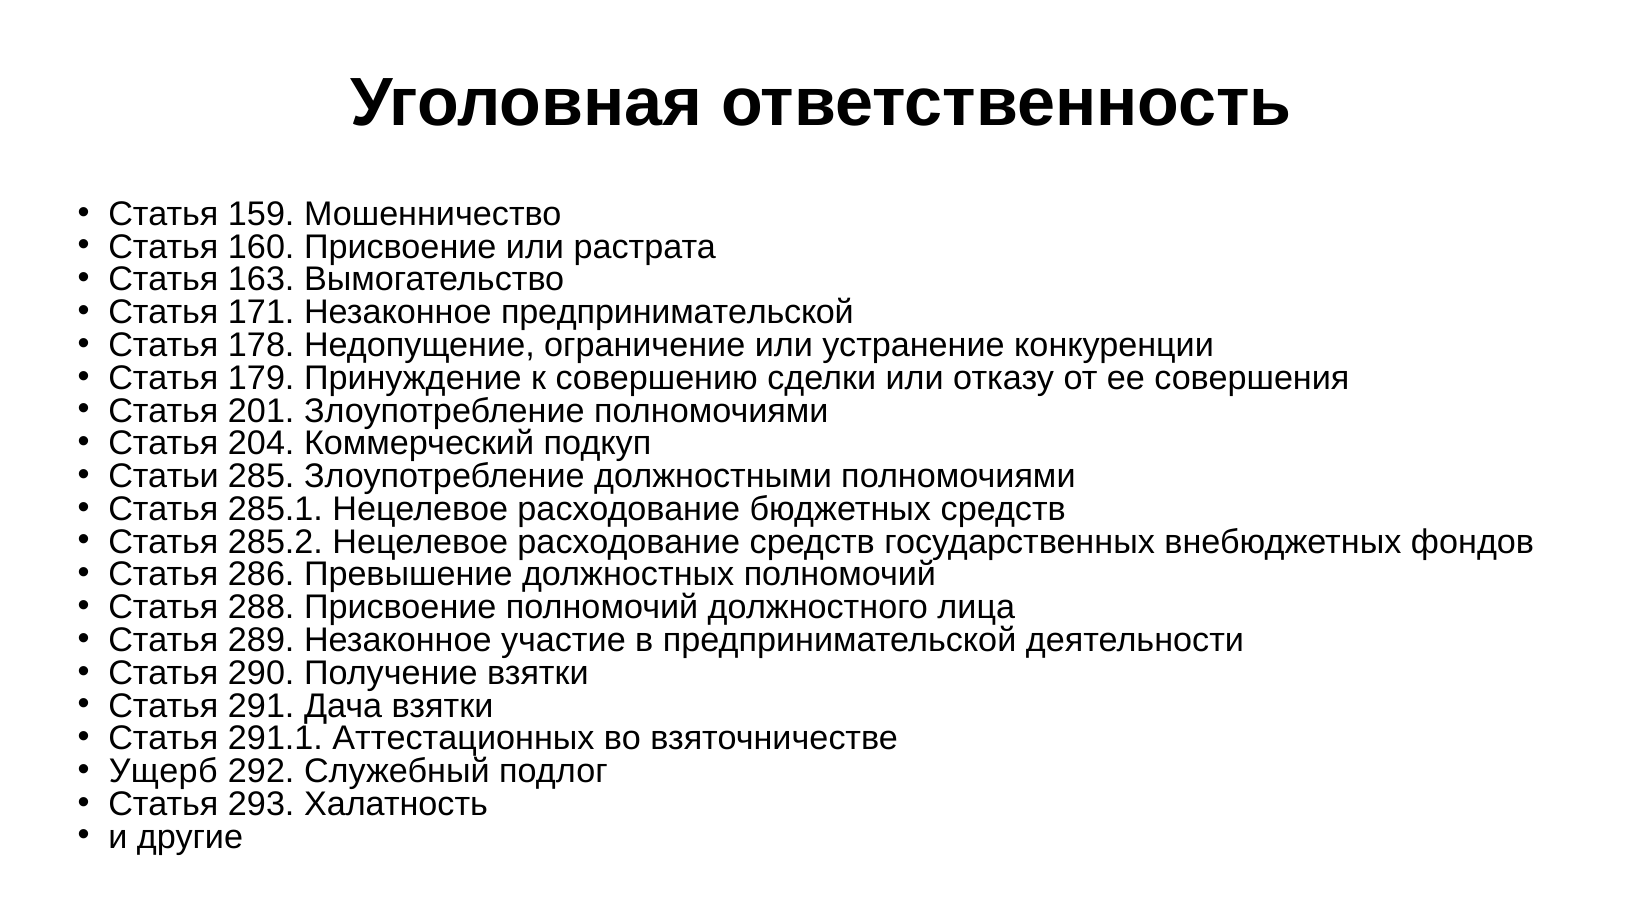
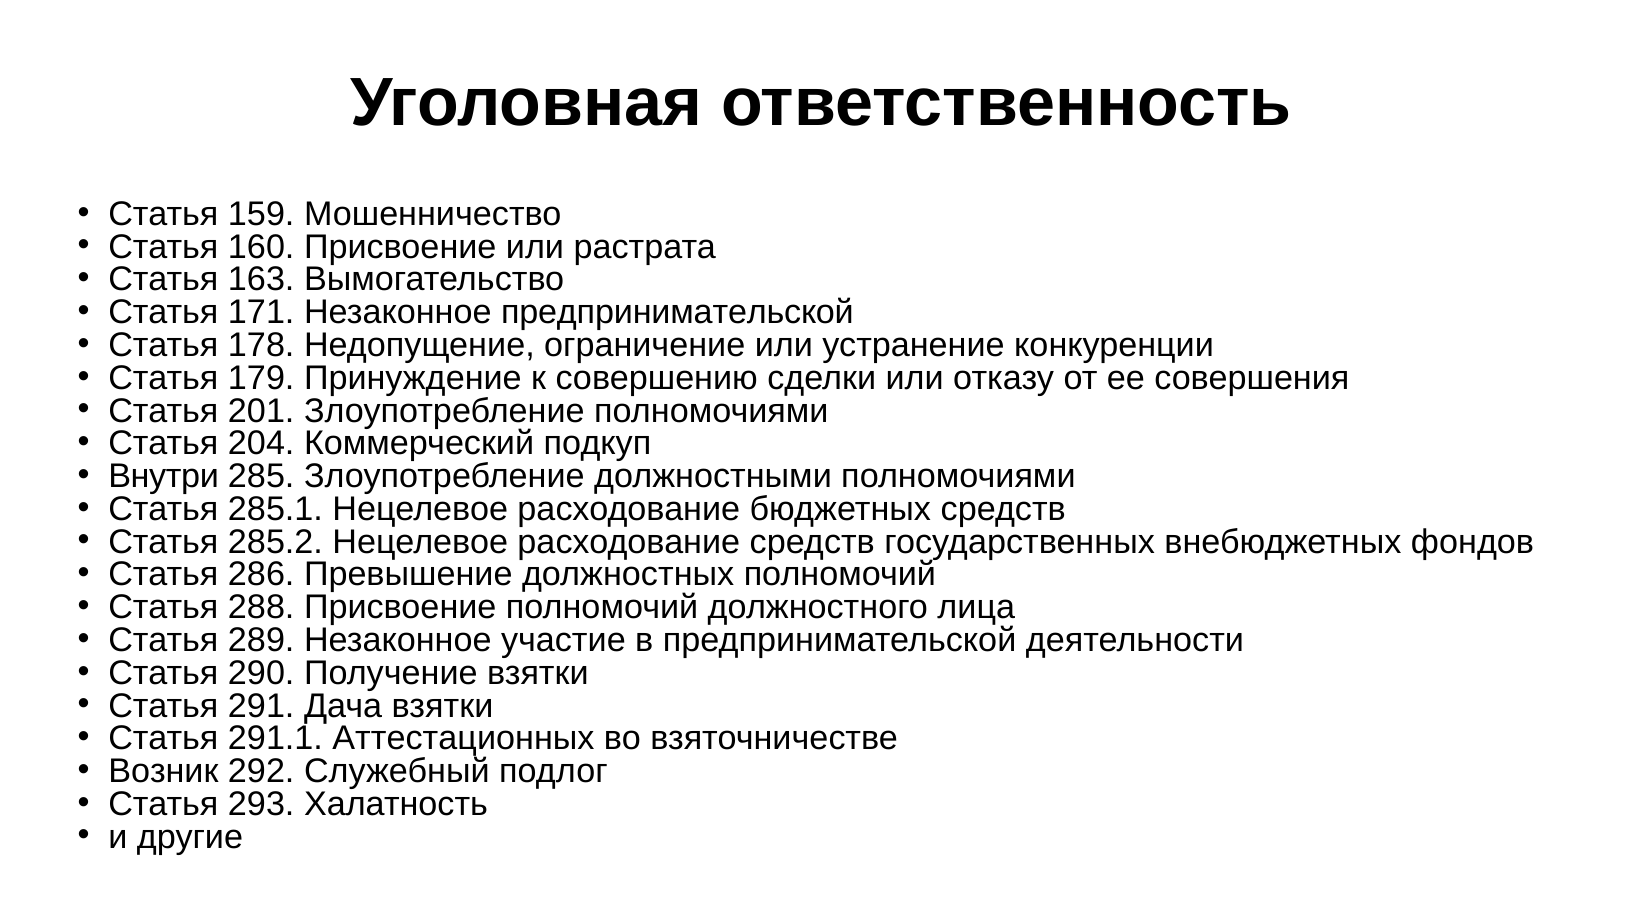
Статьи: Статьи -> Внутри
Ущерб: Ущерб -> Возник
